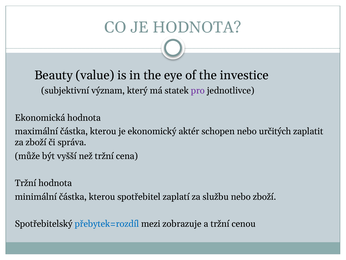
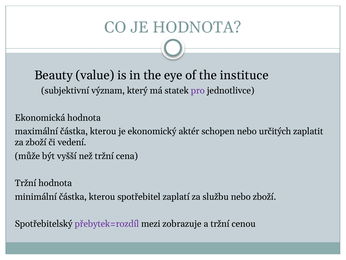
investice: investice -> instituce
správa: správa -> vedení
přebytek=rozdíl colour: blue -> purple
